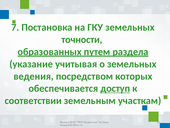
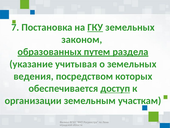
ГКУ underline: none -> present
точности: точности -> законом
соответствии: соответствии -> организации
